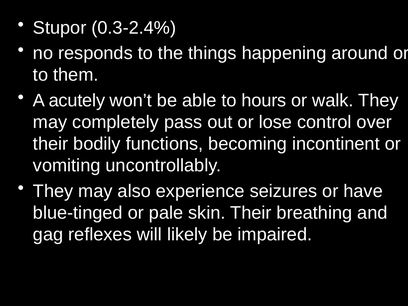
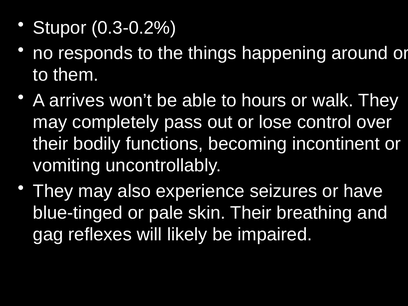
0.3-2.4%: 0.3-2.4% -> 0.3-0.2%
acutely: acutely -> arrives
